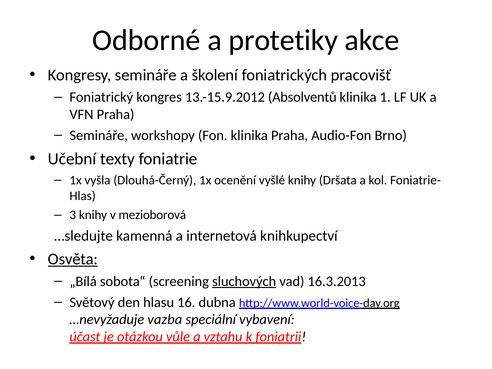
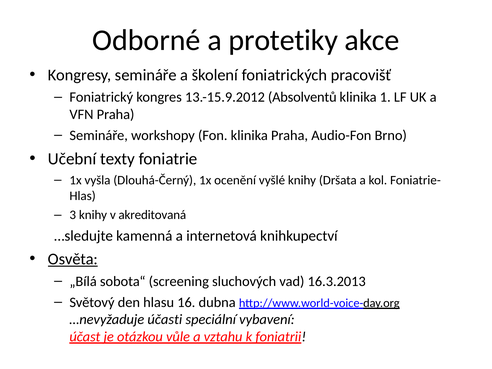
mezioborová: mezioborová -> akreditovaná
sluchových underline: present -> none
vazba: vazba -> účasti
